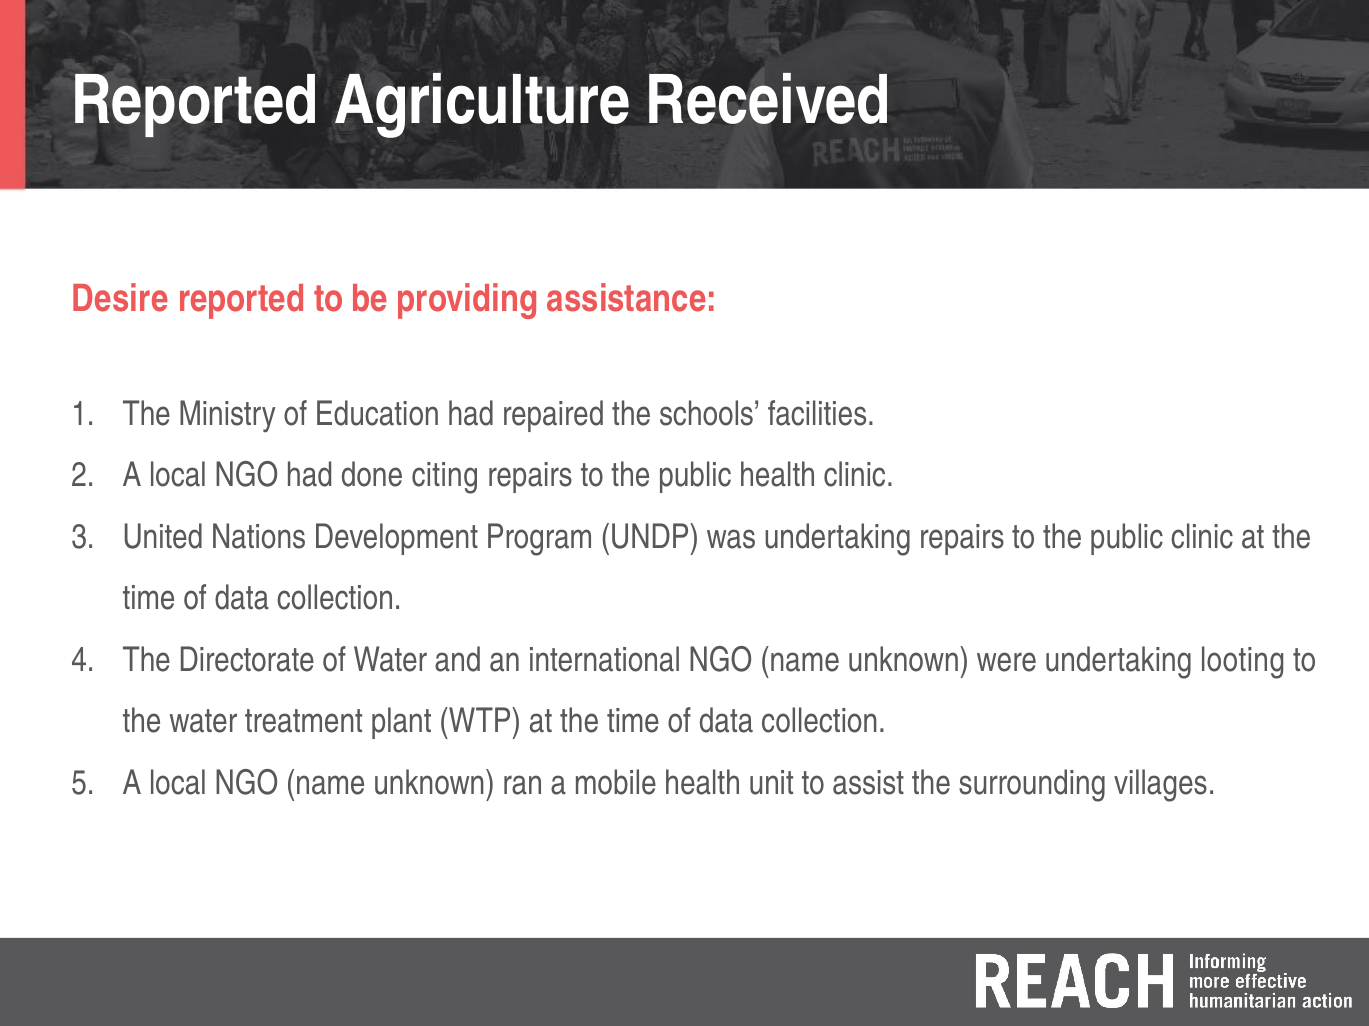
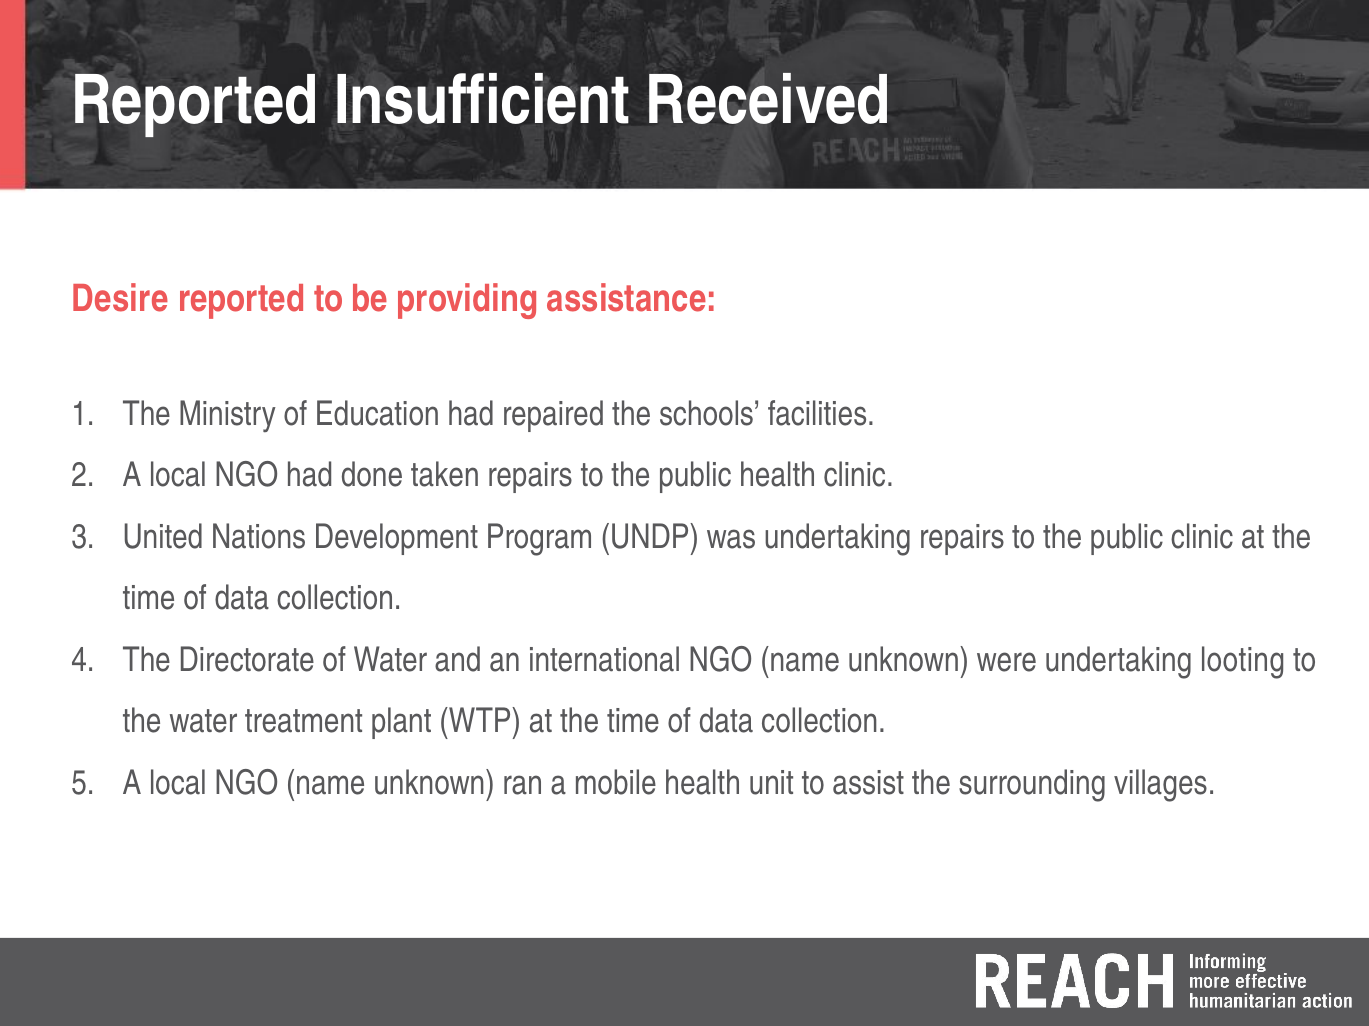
Agriculture: Agriculture -> Insufficient
citing: citing -> taken
